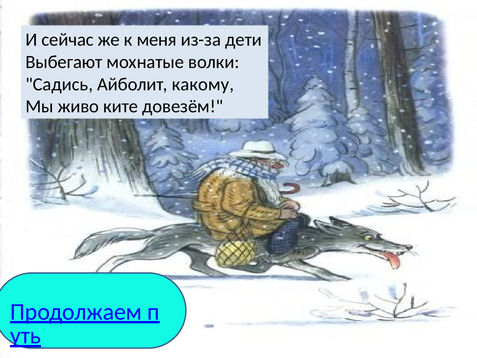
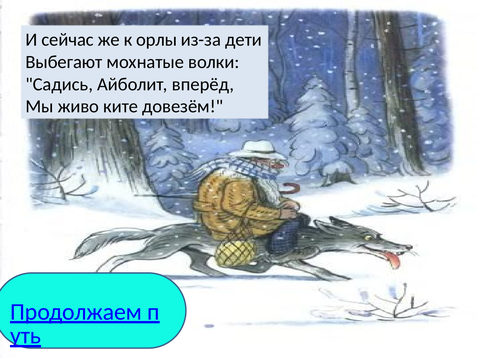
меня: меня -> орлы
какому: какому -> вперёд
